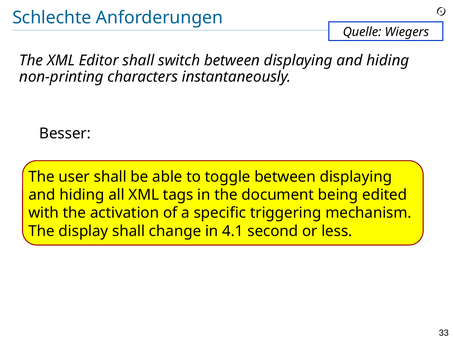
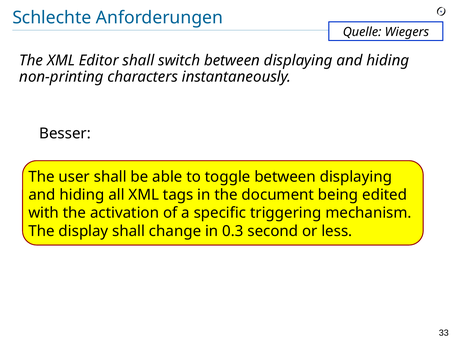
4.1: 4.1 -> 0.3
